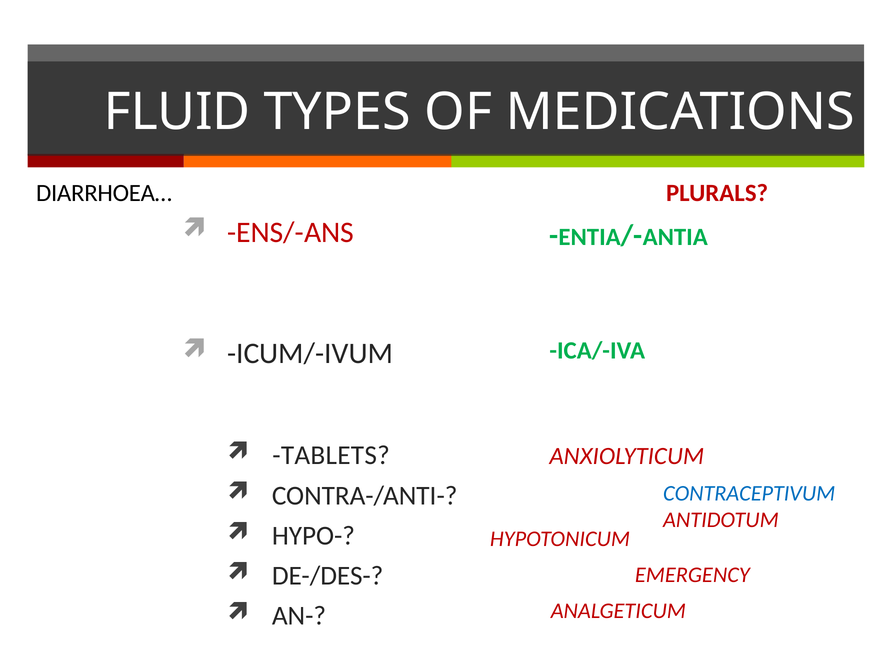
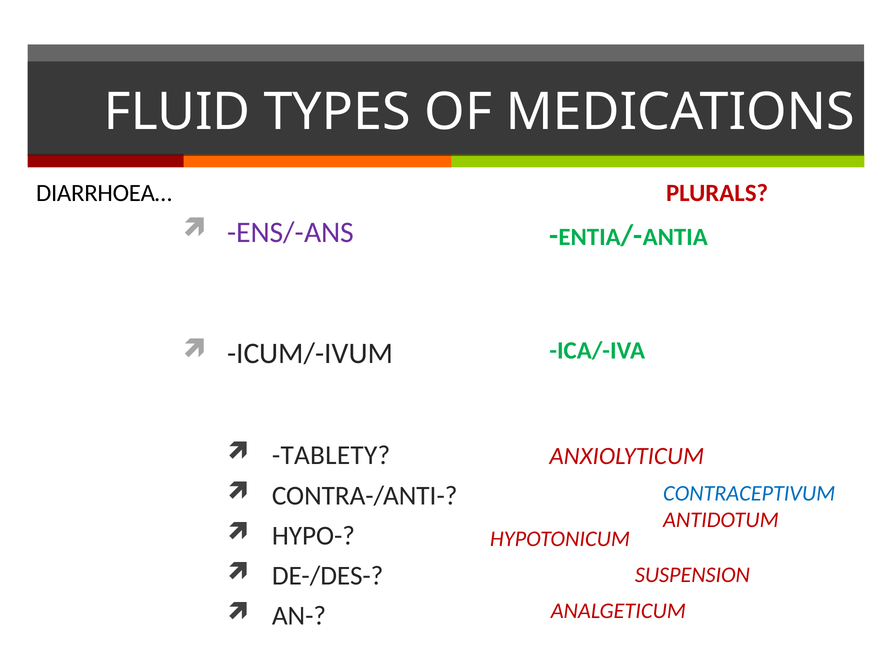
ENS/-ANS colour: red -> purple
TABLETS: TABLETS -> TABLETY
EMERGENCY: EMERGENCY -> SUSPENSION
